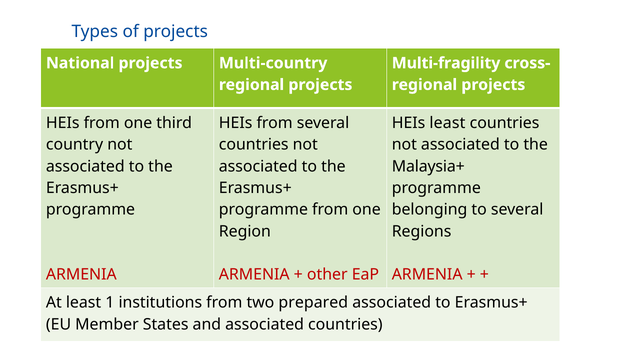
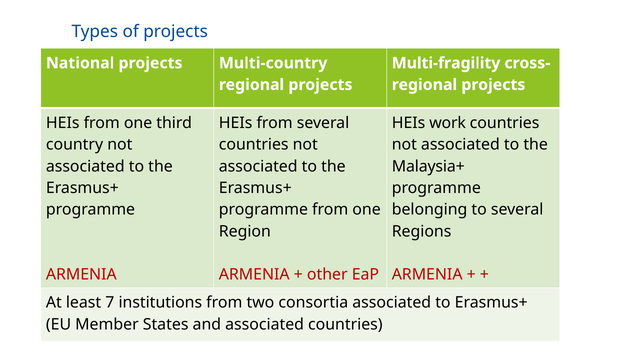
HEIs least: least -> work
1: 1 -> 7
prepared: prepared -> consortia
